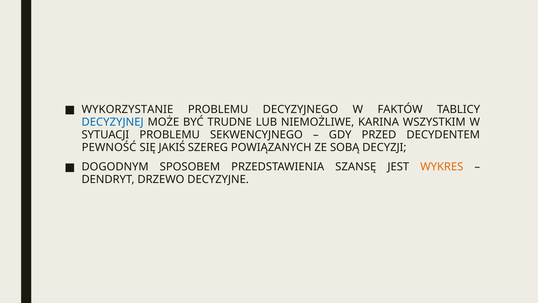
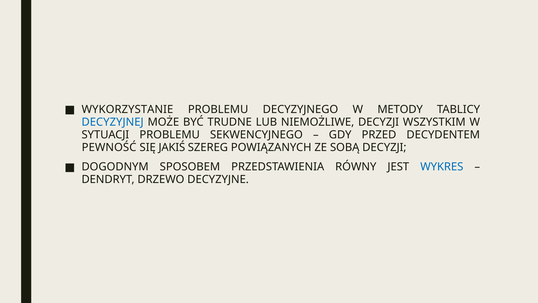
FAKTÓW: FAKTÓW -> METODY
NIEMOŻLIWE KARINA: KARINA -> DECYZJI
SZANSĘ: SZANSĘ -> RÓWNY
WYKRES colour: orange -> blue
